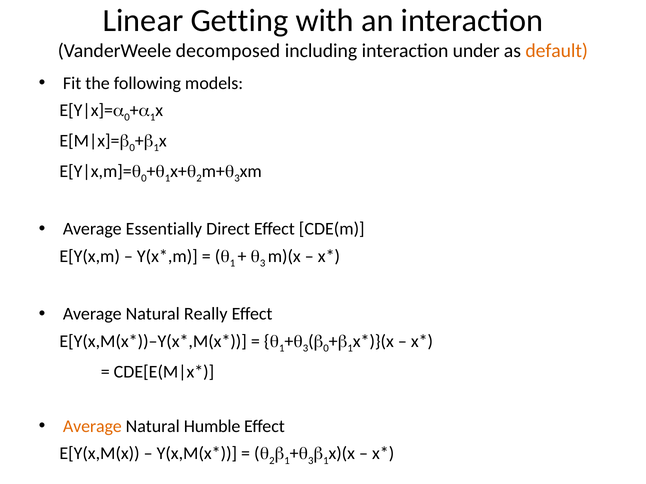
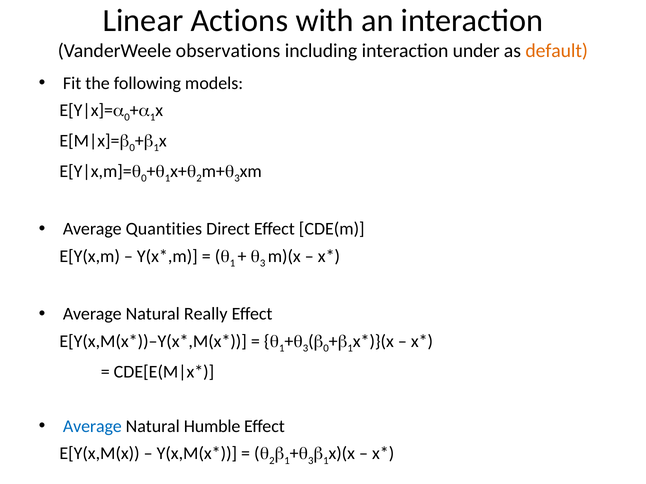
Getting: Getting -> Actions
decomposed: decomposed -> observations
Essentially: Essentially -> Quantities
Average at (92, 427) colour: orange -> blue
